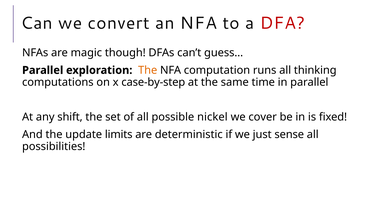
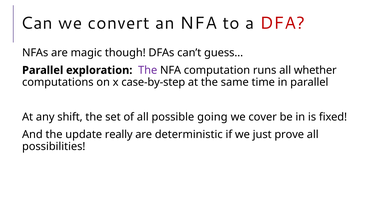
The at (148, 70) colour: orange -> purple
thinking: thinking -> whether
nickel: nickel -> going
limits: limits -> really
sense: sense -> prove
